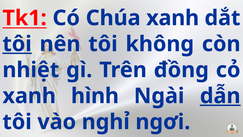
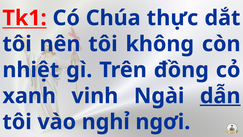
Chúa xanh: xanh -> thực
tôi at (17, 44) underline: present -> none
hình: hình -> vinh
